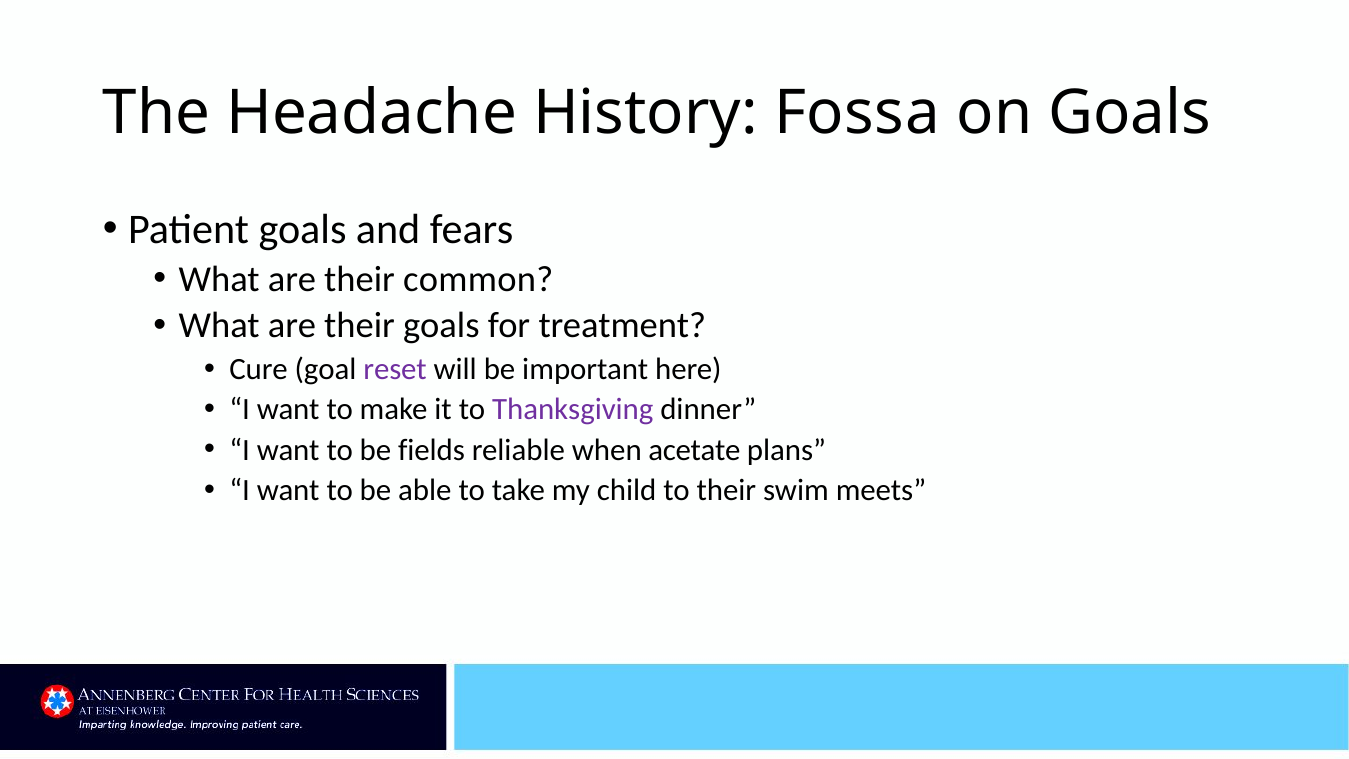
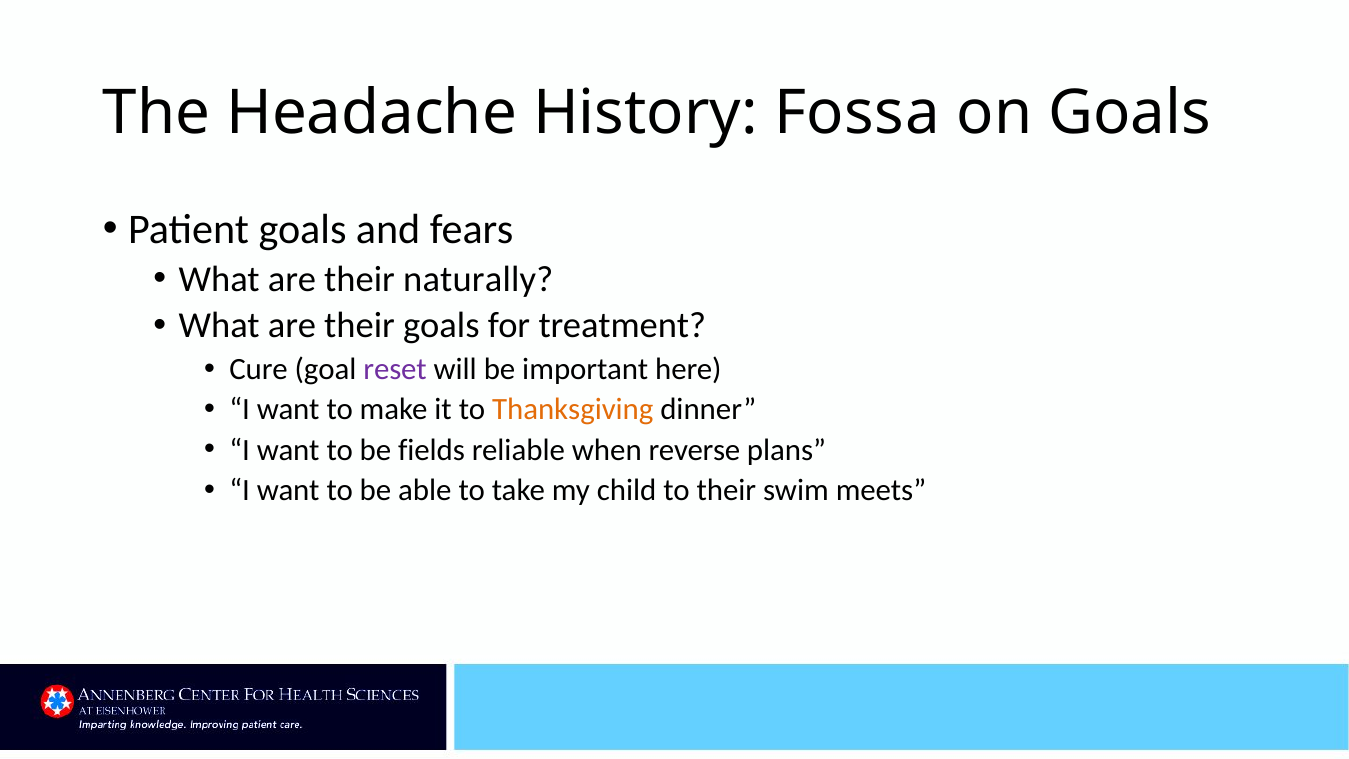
common: common -> naturally
Thanksgiving colour: purple -> orange
acetate: acetate -> reverse
